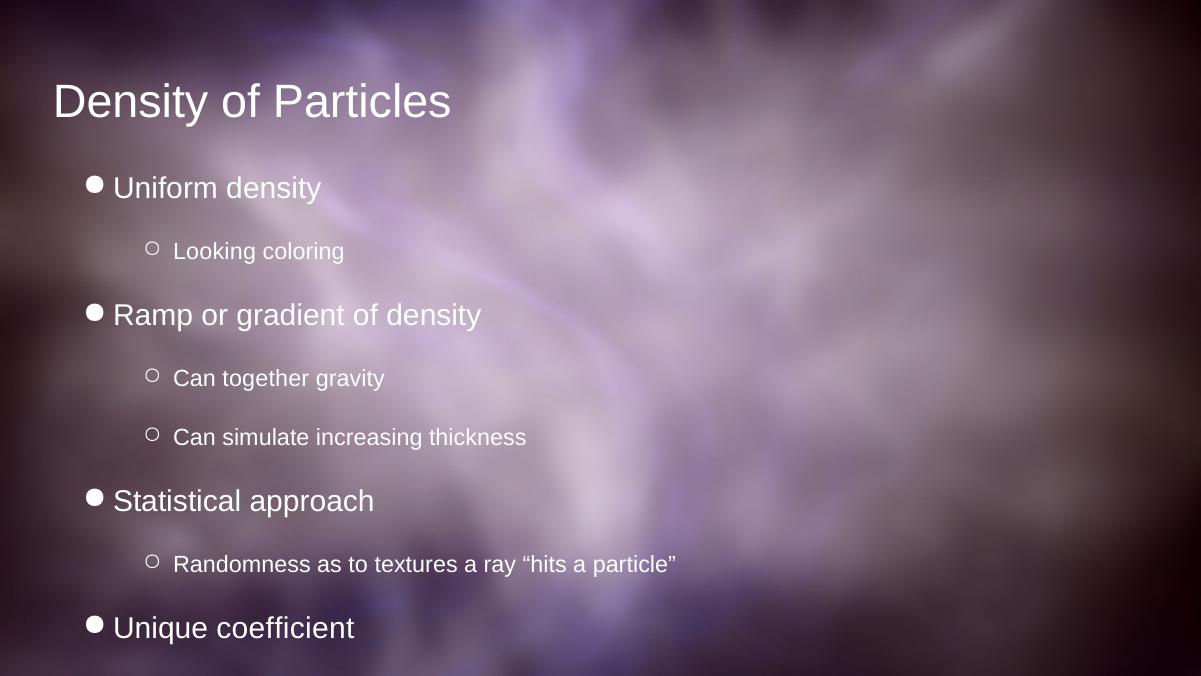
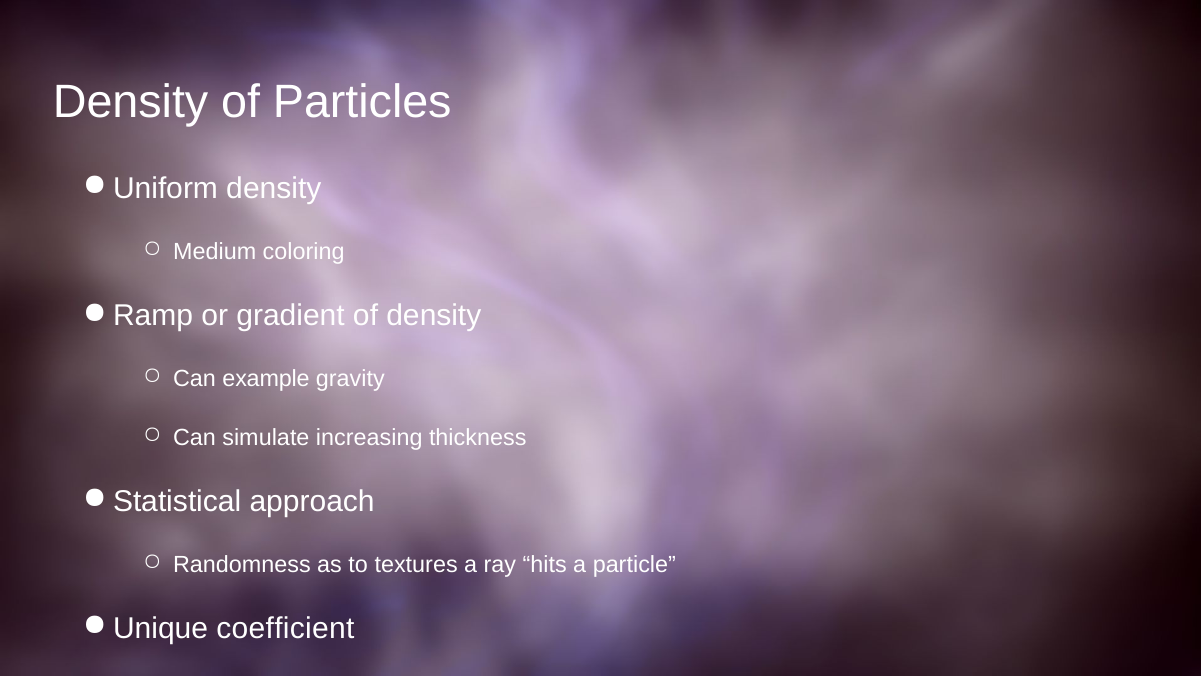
Looking: Looking -> Medium
together: together -> example
